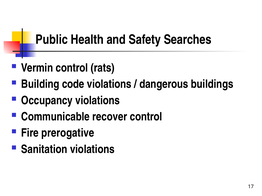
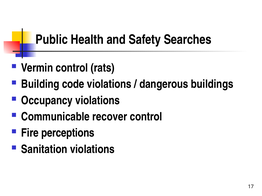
prerogative: prerogative -> perceptions
